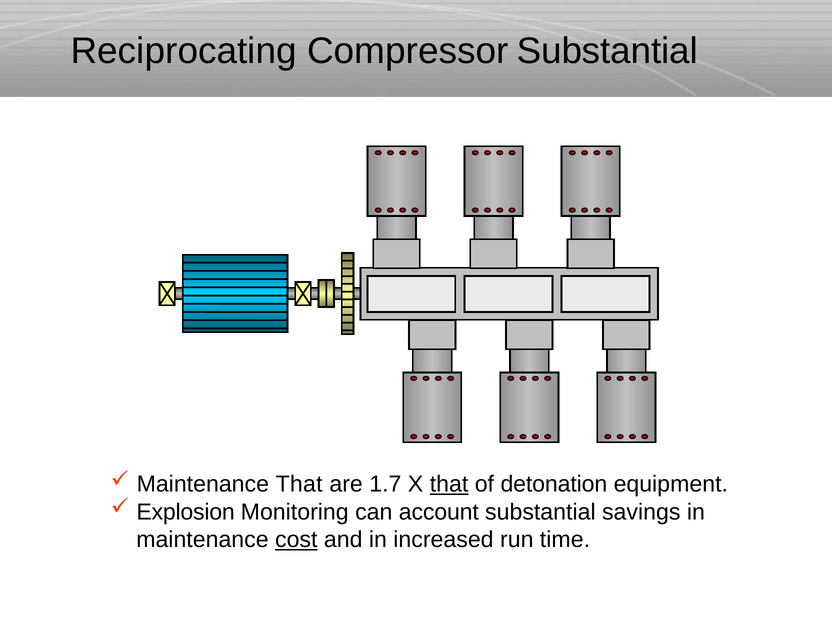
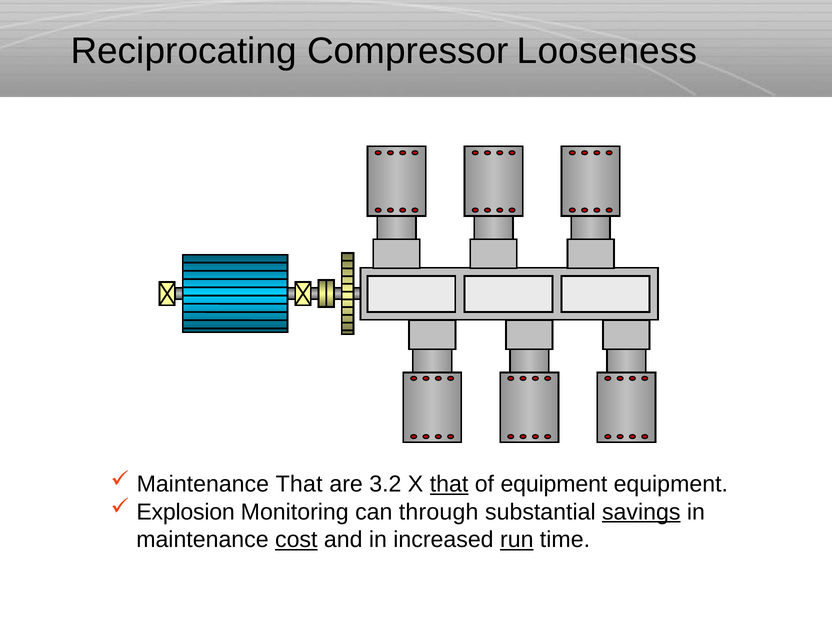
Compressor Substantial: Substantial -> Looseness
1.7: 1.7 -> 3.2
of detonation: detonation -> equipment
account: account -> through
savings underline: none -> present
run underline: none -> present
